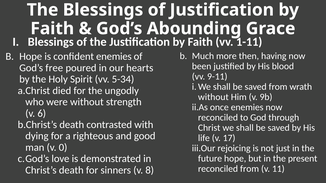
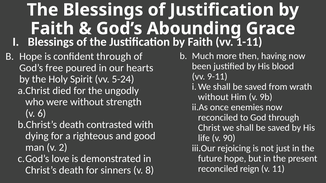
confident enemies: enemies -> through
5-34: 5-34 -> 5-24
17: 17 -> 90
0: 0 -> 2
reconciled from: from -> reign
